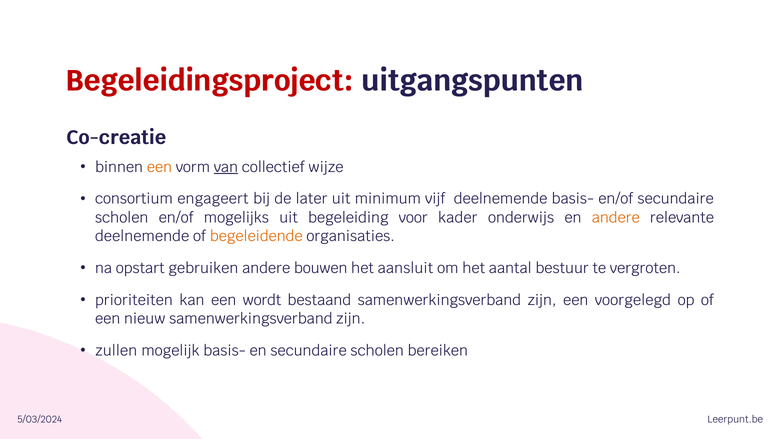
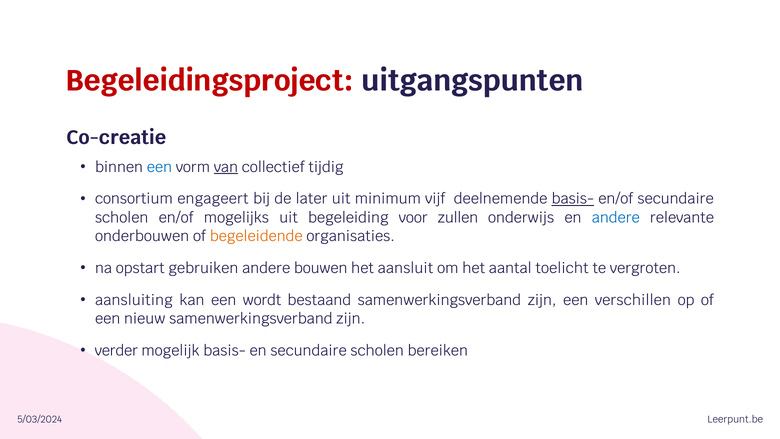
een at (159, 167) colour: orange -> blue
wijze: wijze -> tijdig
basis- at (573, 199) underline: none -> present
kader: kader -> zullen
andere at (616, 218) colour: orange -> blue
deelnemende at (142, 236): deelnemende -> onderbouwen
bestuur: bestuur -> toelicht
prioriteiten: prioriteiten -> aansluiting
voorgelegd: voorgelegd -> verschillen
zullen: zullen -> verder
